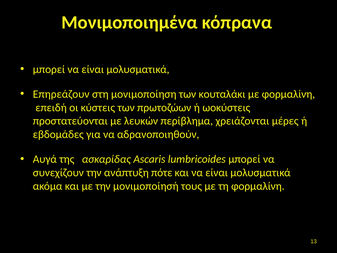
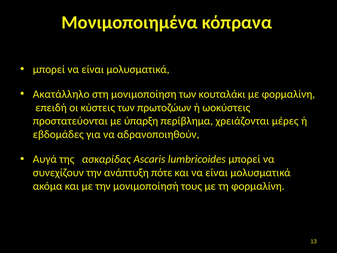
Επηρεάζουν: Επηρεάζουν -> Ακατάλληλο
λευκών: λευκών -> ύπαρξη
